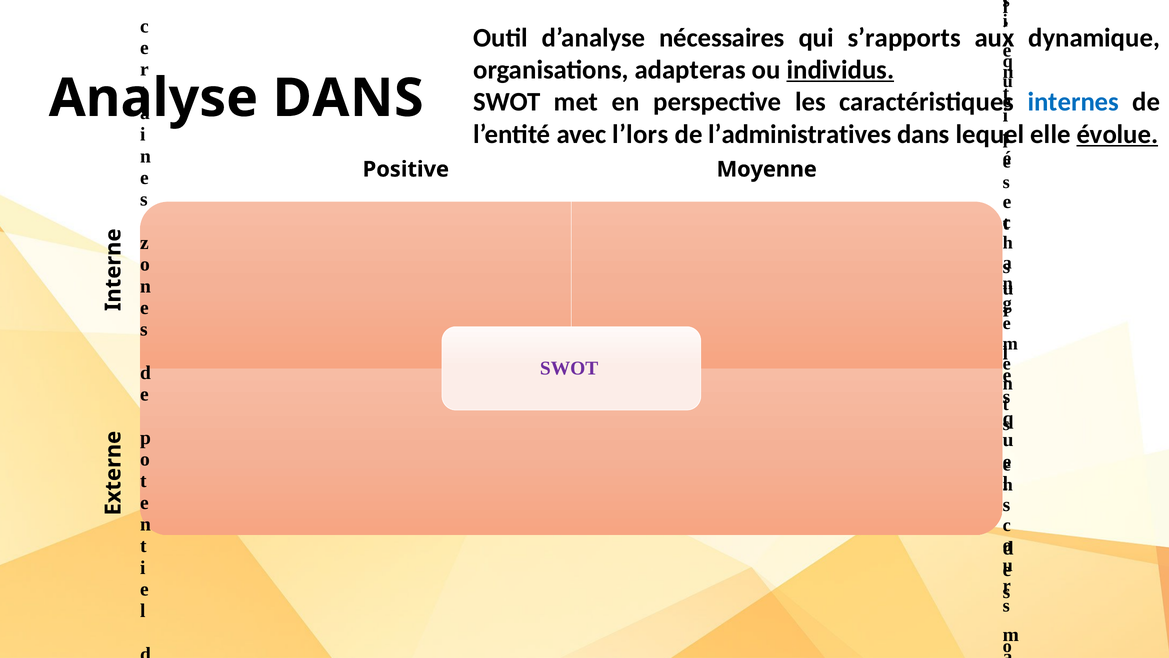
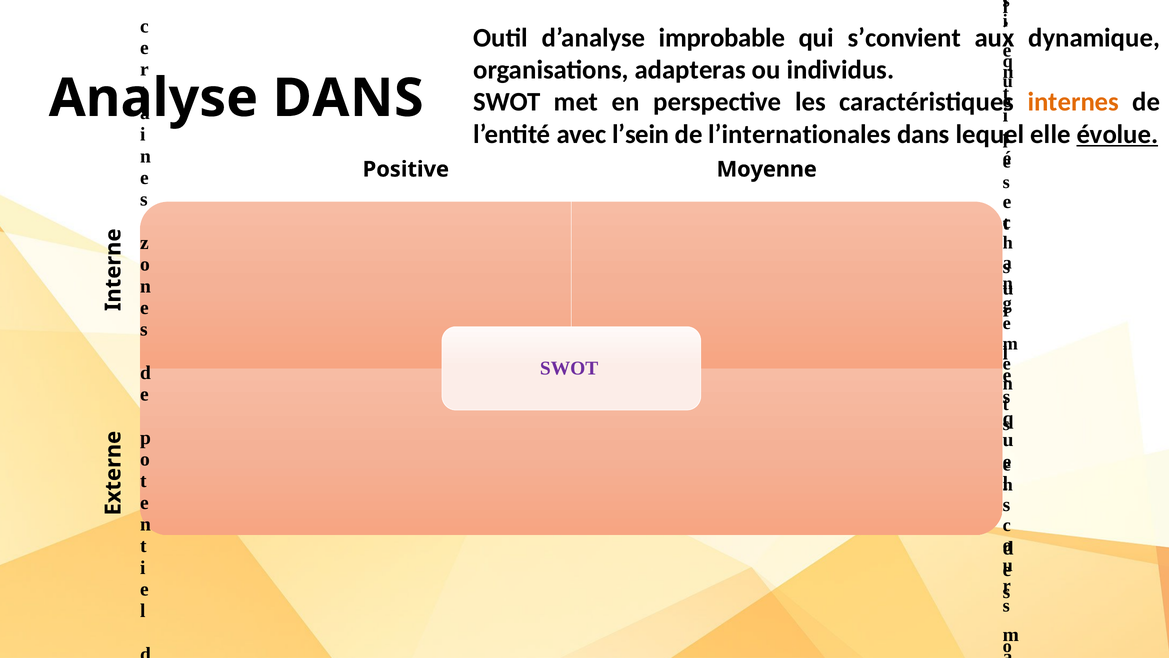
nécessaires: nécessaires -> improbable
s’rapports: s’rapports -> s’convient
individus underline: present -> none
internes colour: blue -> orange
l’lors: l’lors -> l’sein
l’administratives: l’administratives -> l’internationales
